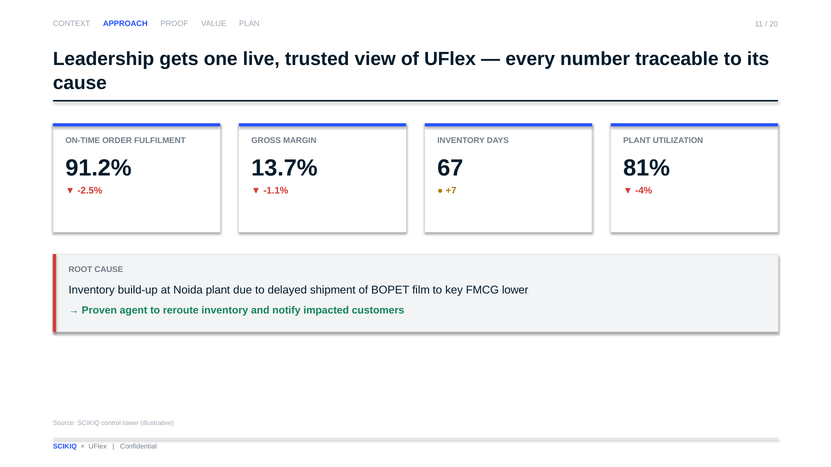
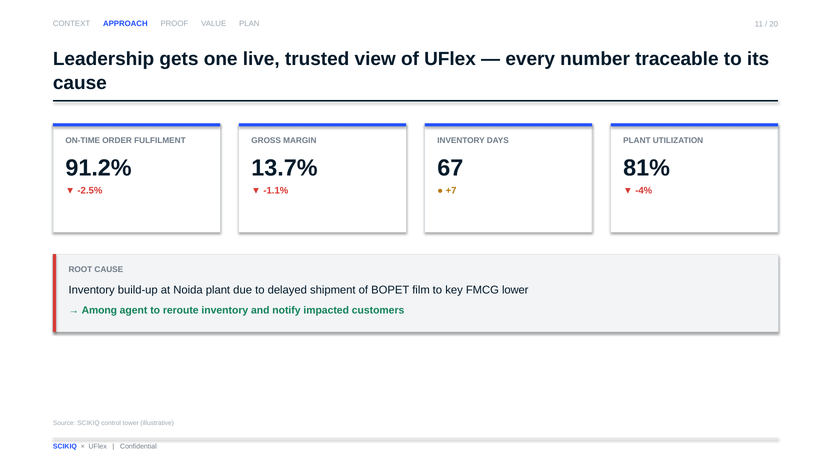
Proven: Proven -> Among
